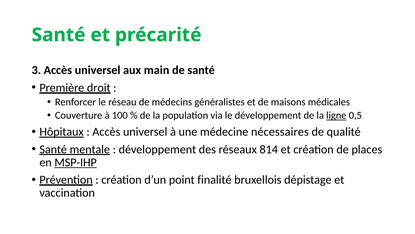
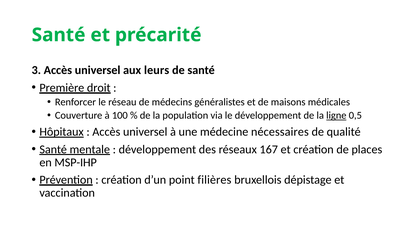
main: main -> leurs
814: 814 -> 167
MSP-IHP underline: present -> none
finalité: finalité -> filières
